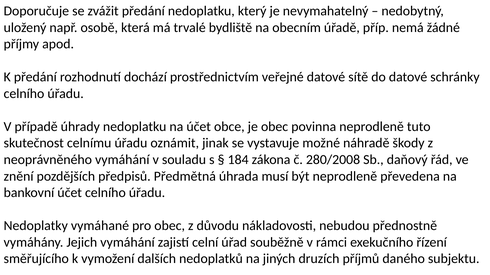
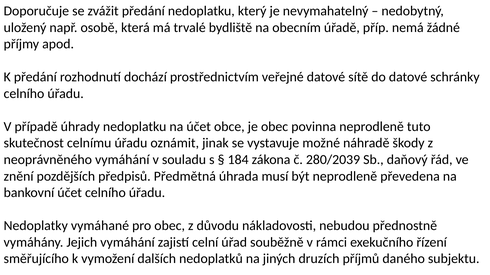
280/2008: 280/2008 -> 280/2039
